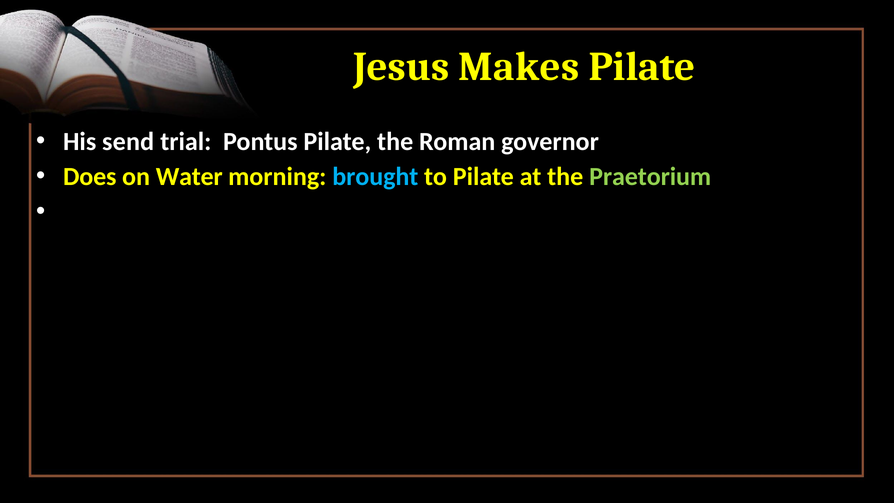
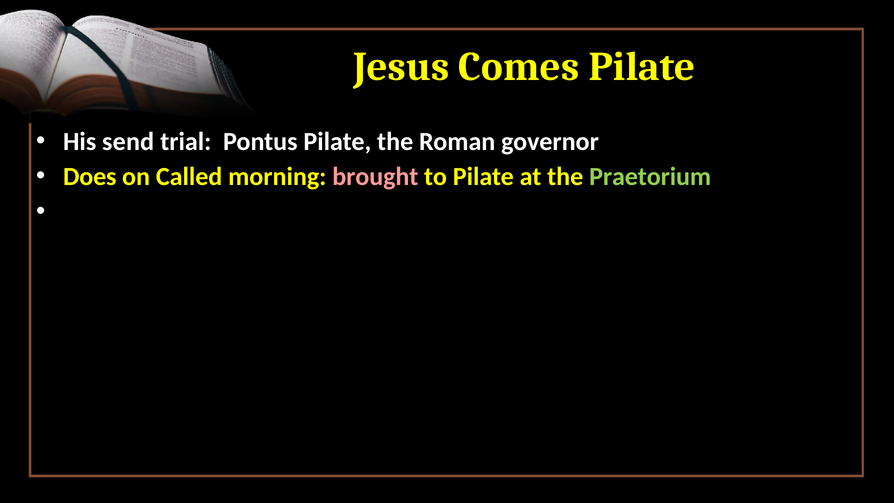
Makes: Makes -> Comes
Water: Water -> Called
brought colour: light blue -> pink
